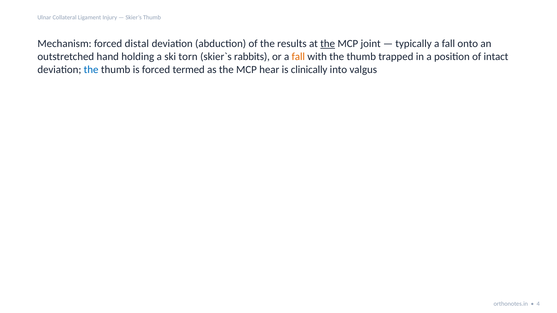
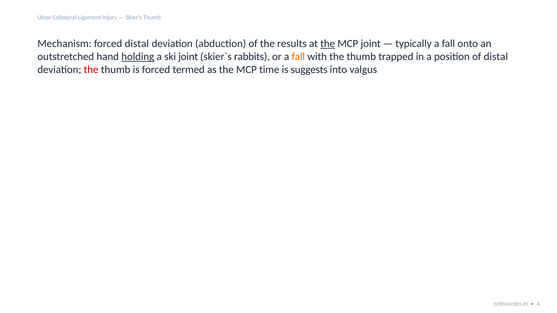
holding underline: none -> present
ski torn: torn -> joint
of intact: intact -> distal
the at (91, 70) colour: blue -> red
hear: hear -> time
clinically: clinically -> suggests
